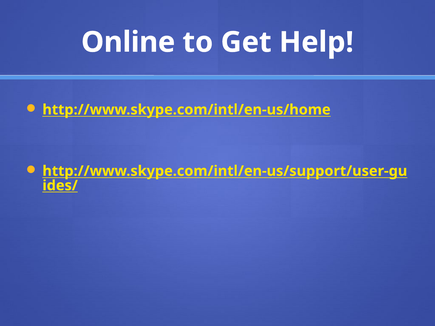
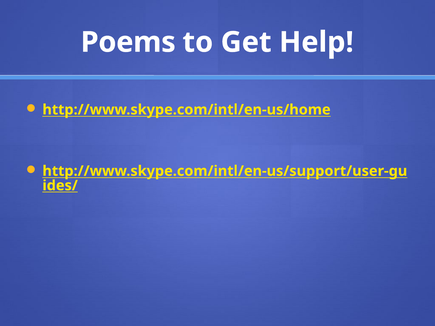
Online: Online -> Poems
